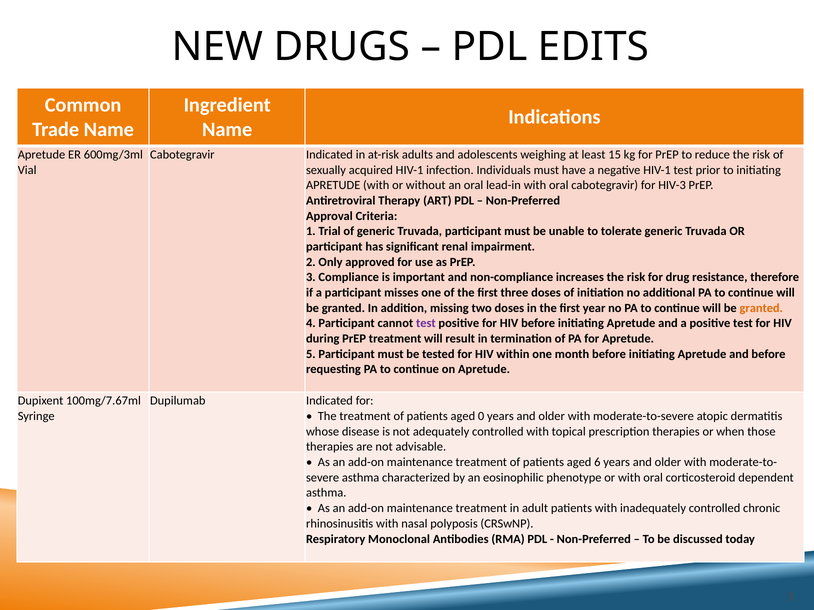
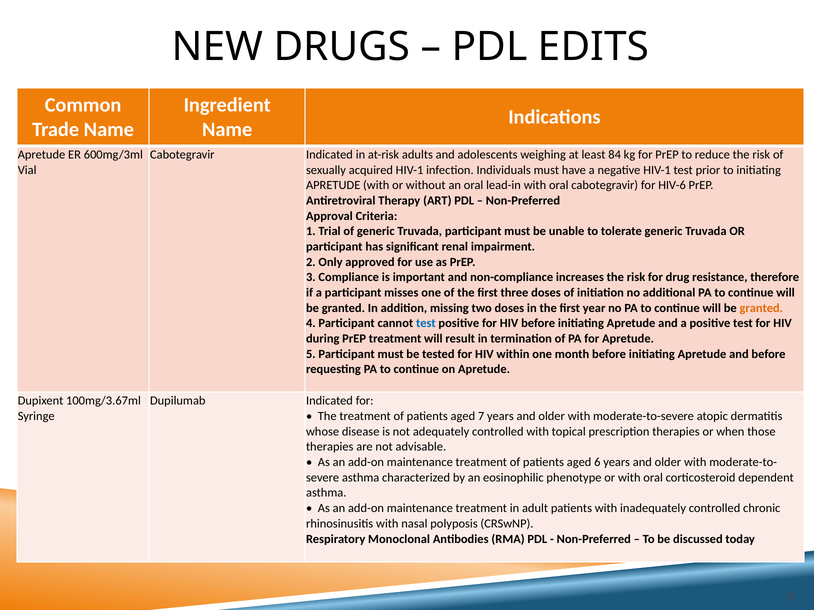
15: 15 -> 84
HIV-3: HIV-3 -> HIV-6
test at (426, 324) colour: purple -> blue
100mg/7.67ml: 100mg/7.67ml -> 100mg/3.67ml
0: 0 -> 7
